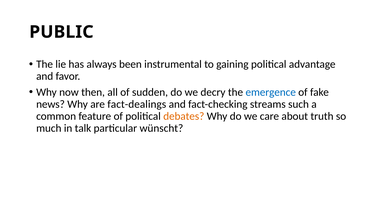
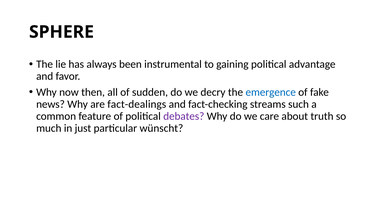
PUBLIC: PUBLIC -> SPHERE
debates colour: orange -> purple
talk: talk -> just
